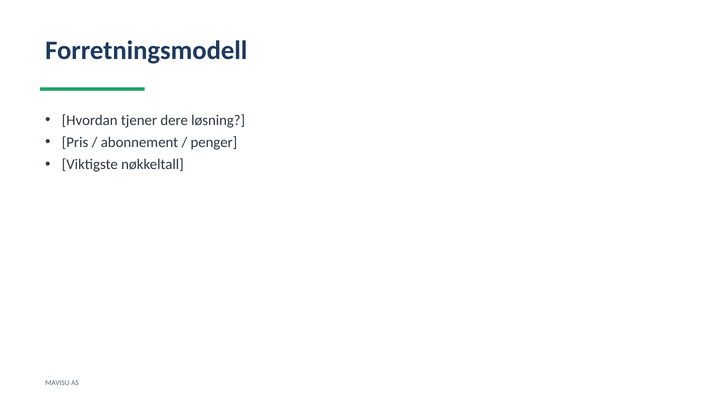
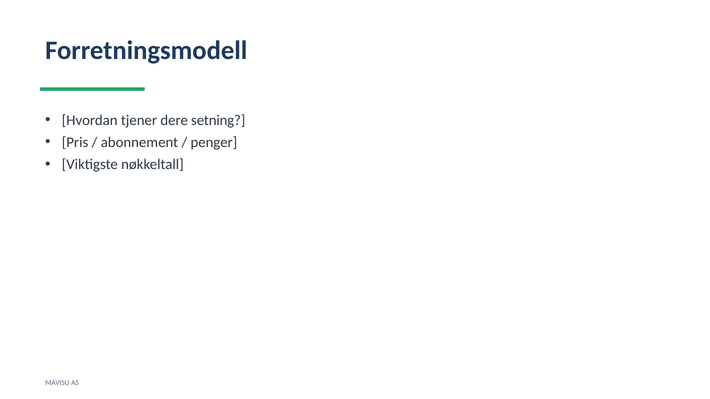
løsning: løsning -> setning
